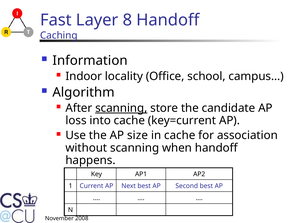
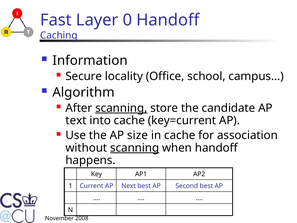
8: 8 -> 0
Indoor: Indoor -> Secure
loss: loss -> text
scanning at (135, 148) underline: none -> present
